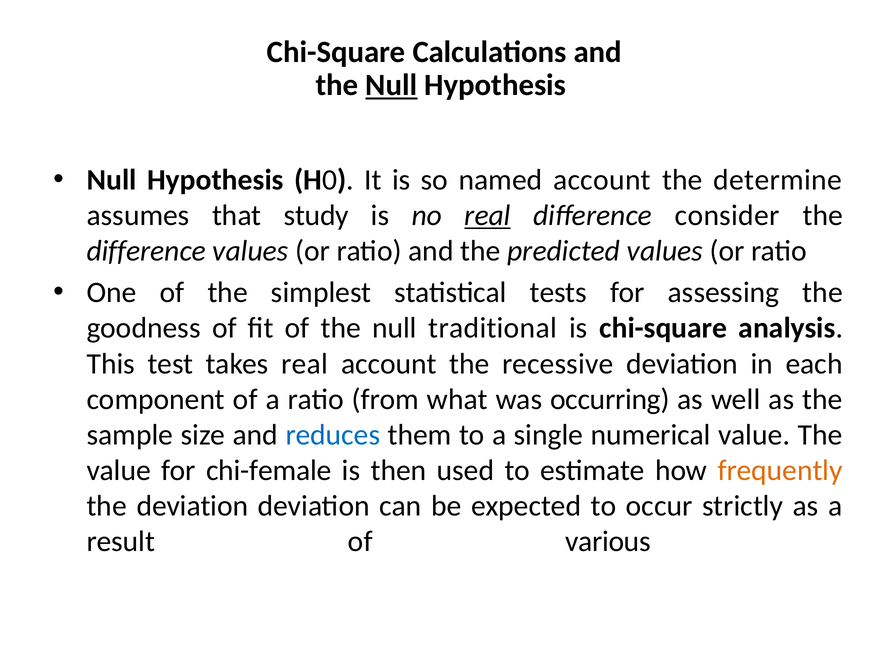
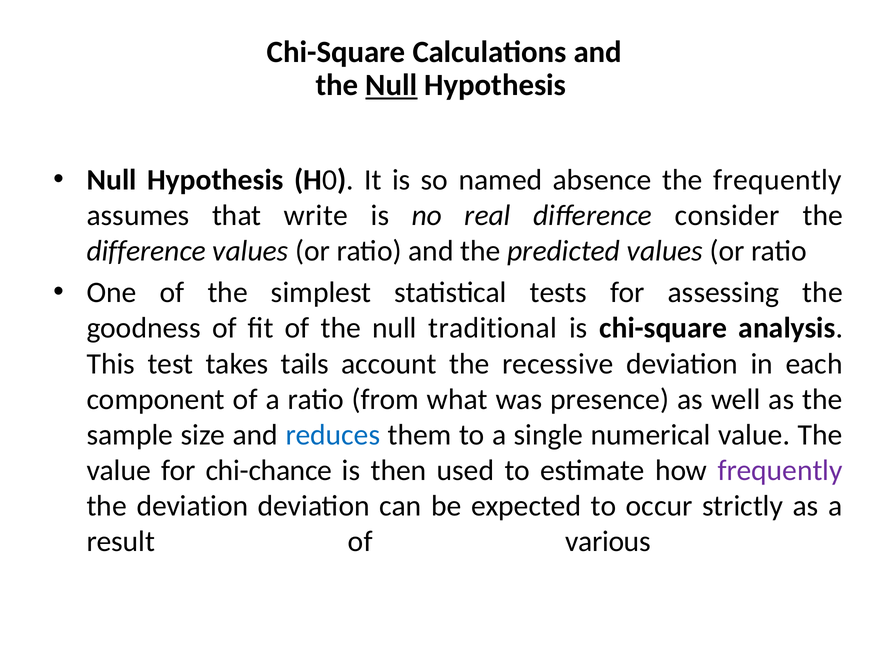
named account: account -> absence
the determine: determine -> frequently
study: study -> write
real at (488, 215) underline: present -> none
takes real: real -> tails
occurring: occurring -> presence
chi-female: chi-female -> chi-chance
frequently at (780, 470) colour: orange -> purple
